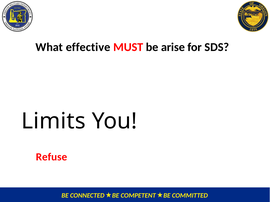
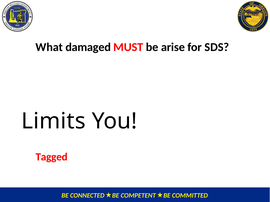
effective: effective -> damaged
Refuse: Refuse -> Tagged
